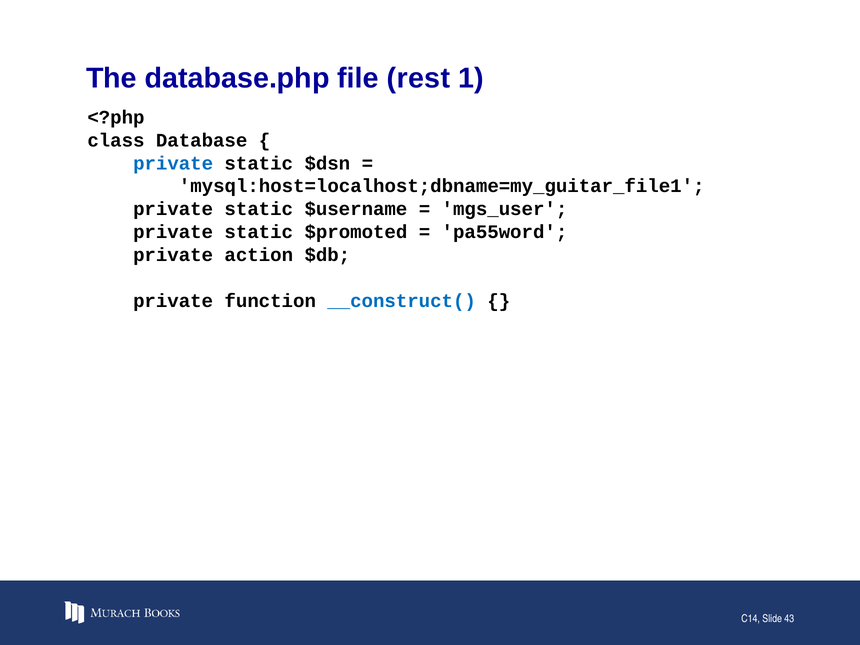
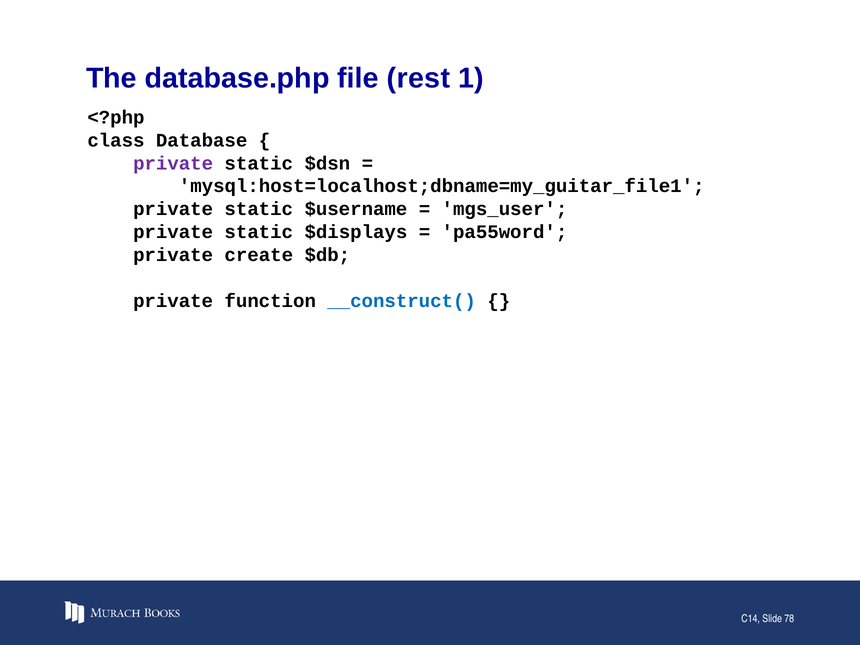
private at (173, 163) colour: blue -> purple
$promoted: $promoted -> $displays
action: action -> create
43: 43 -> 78
